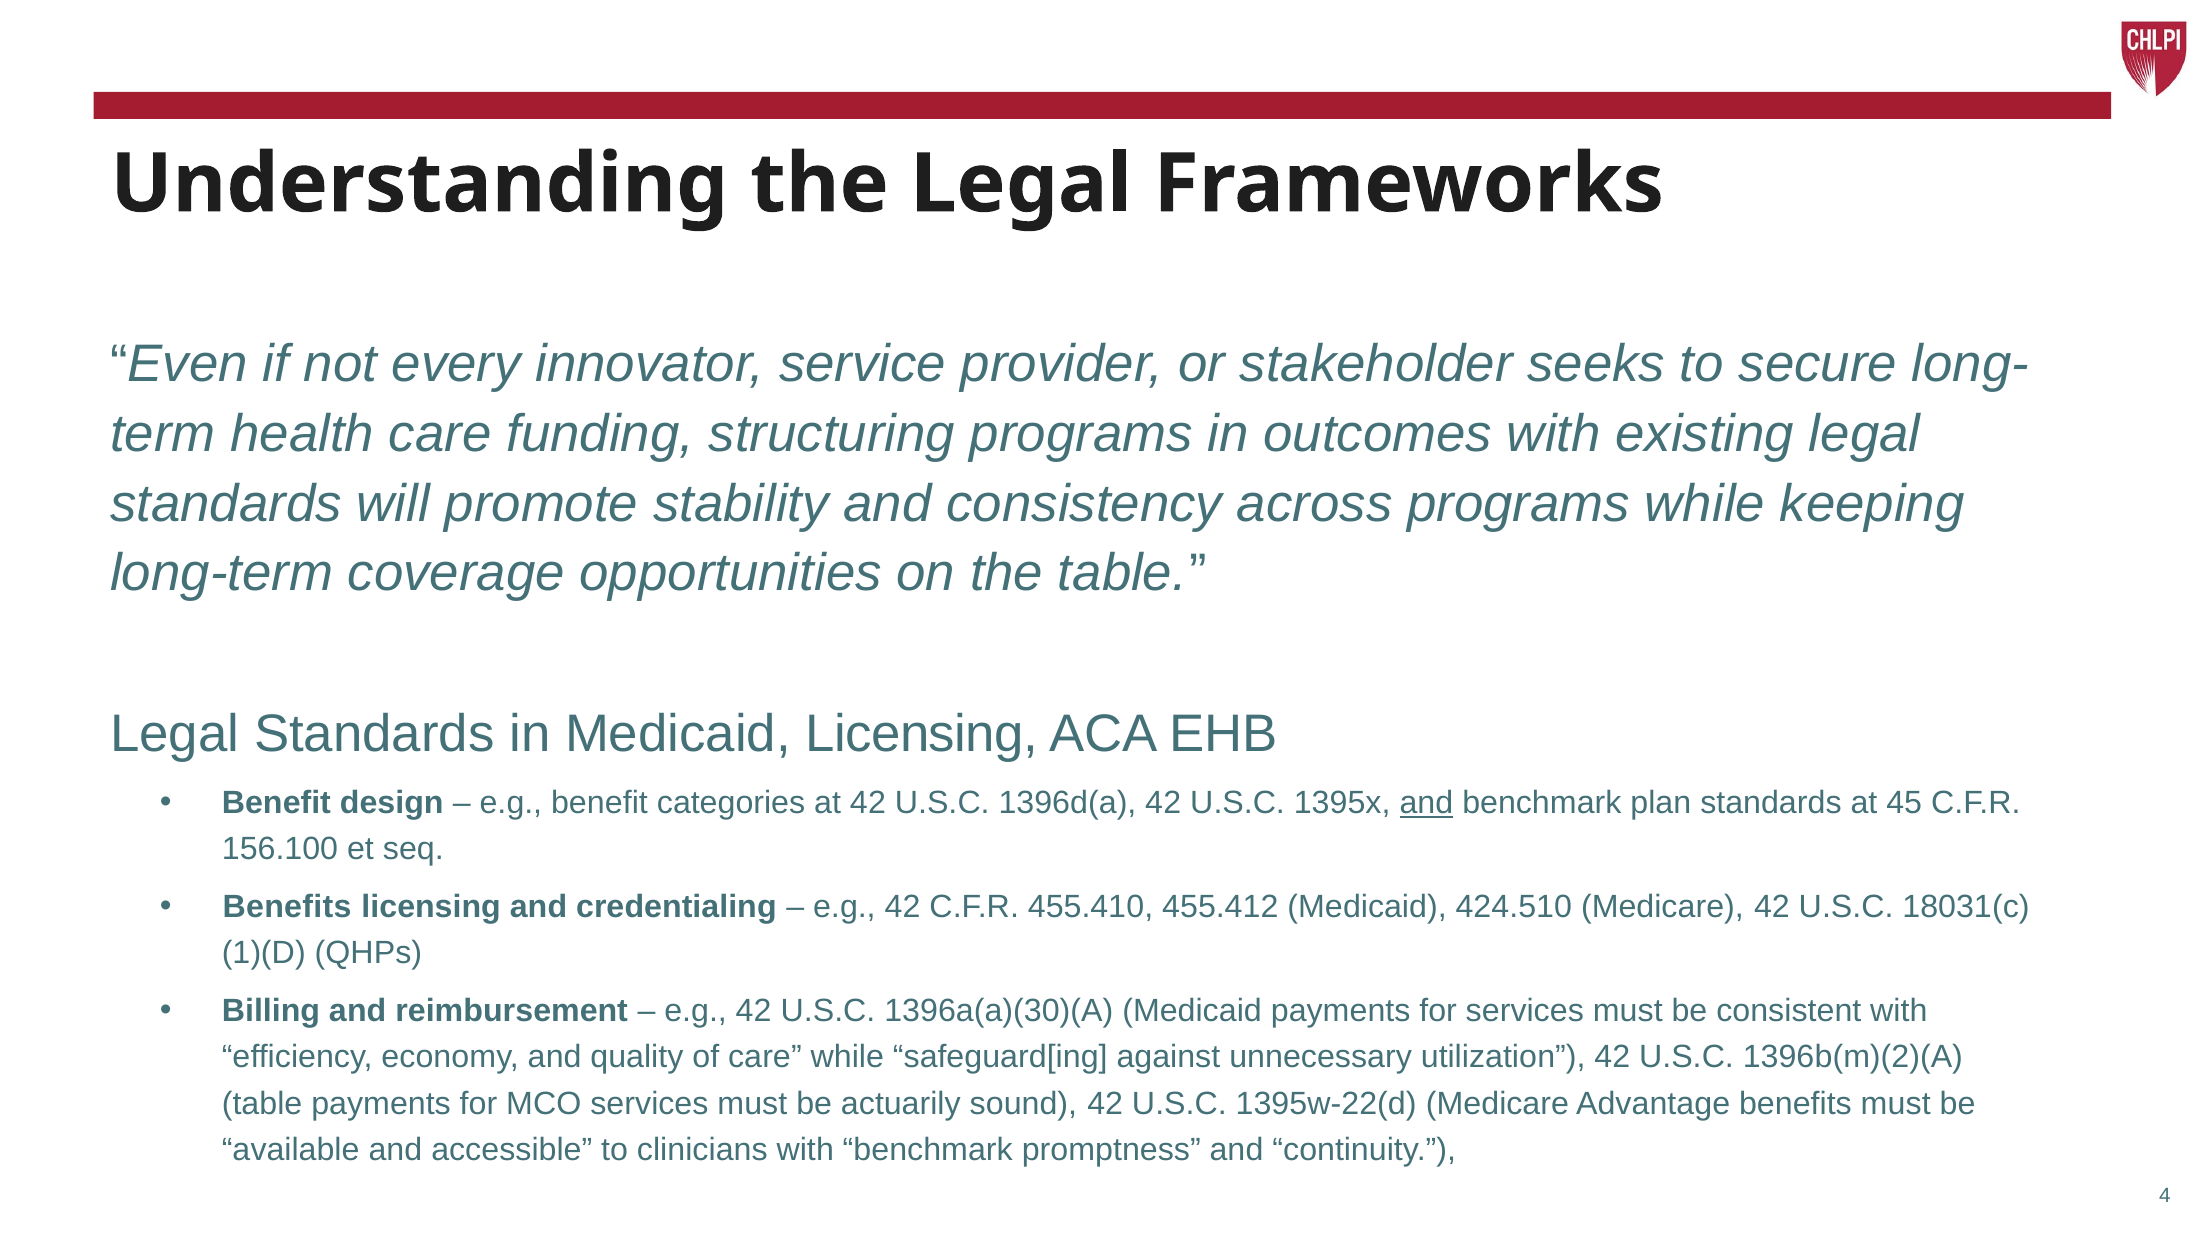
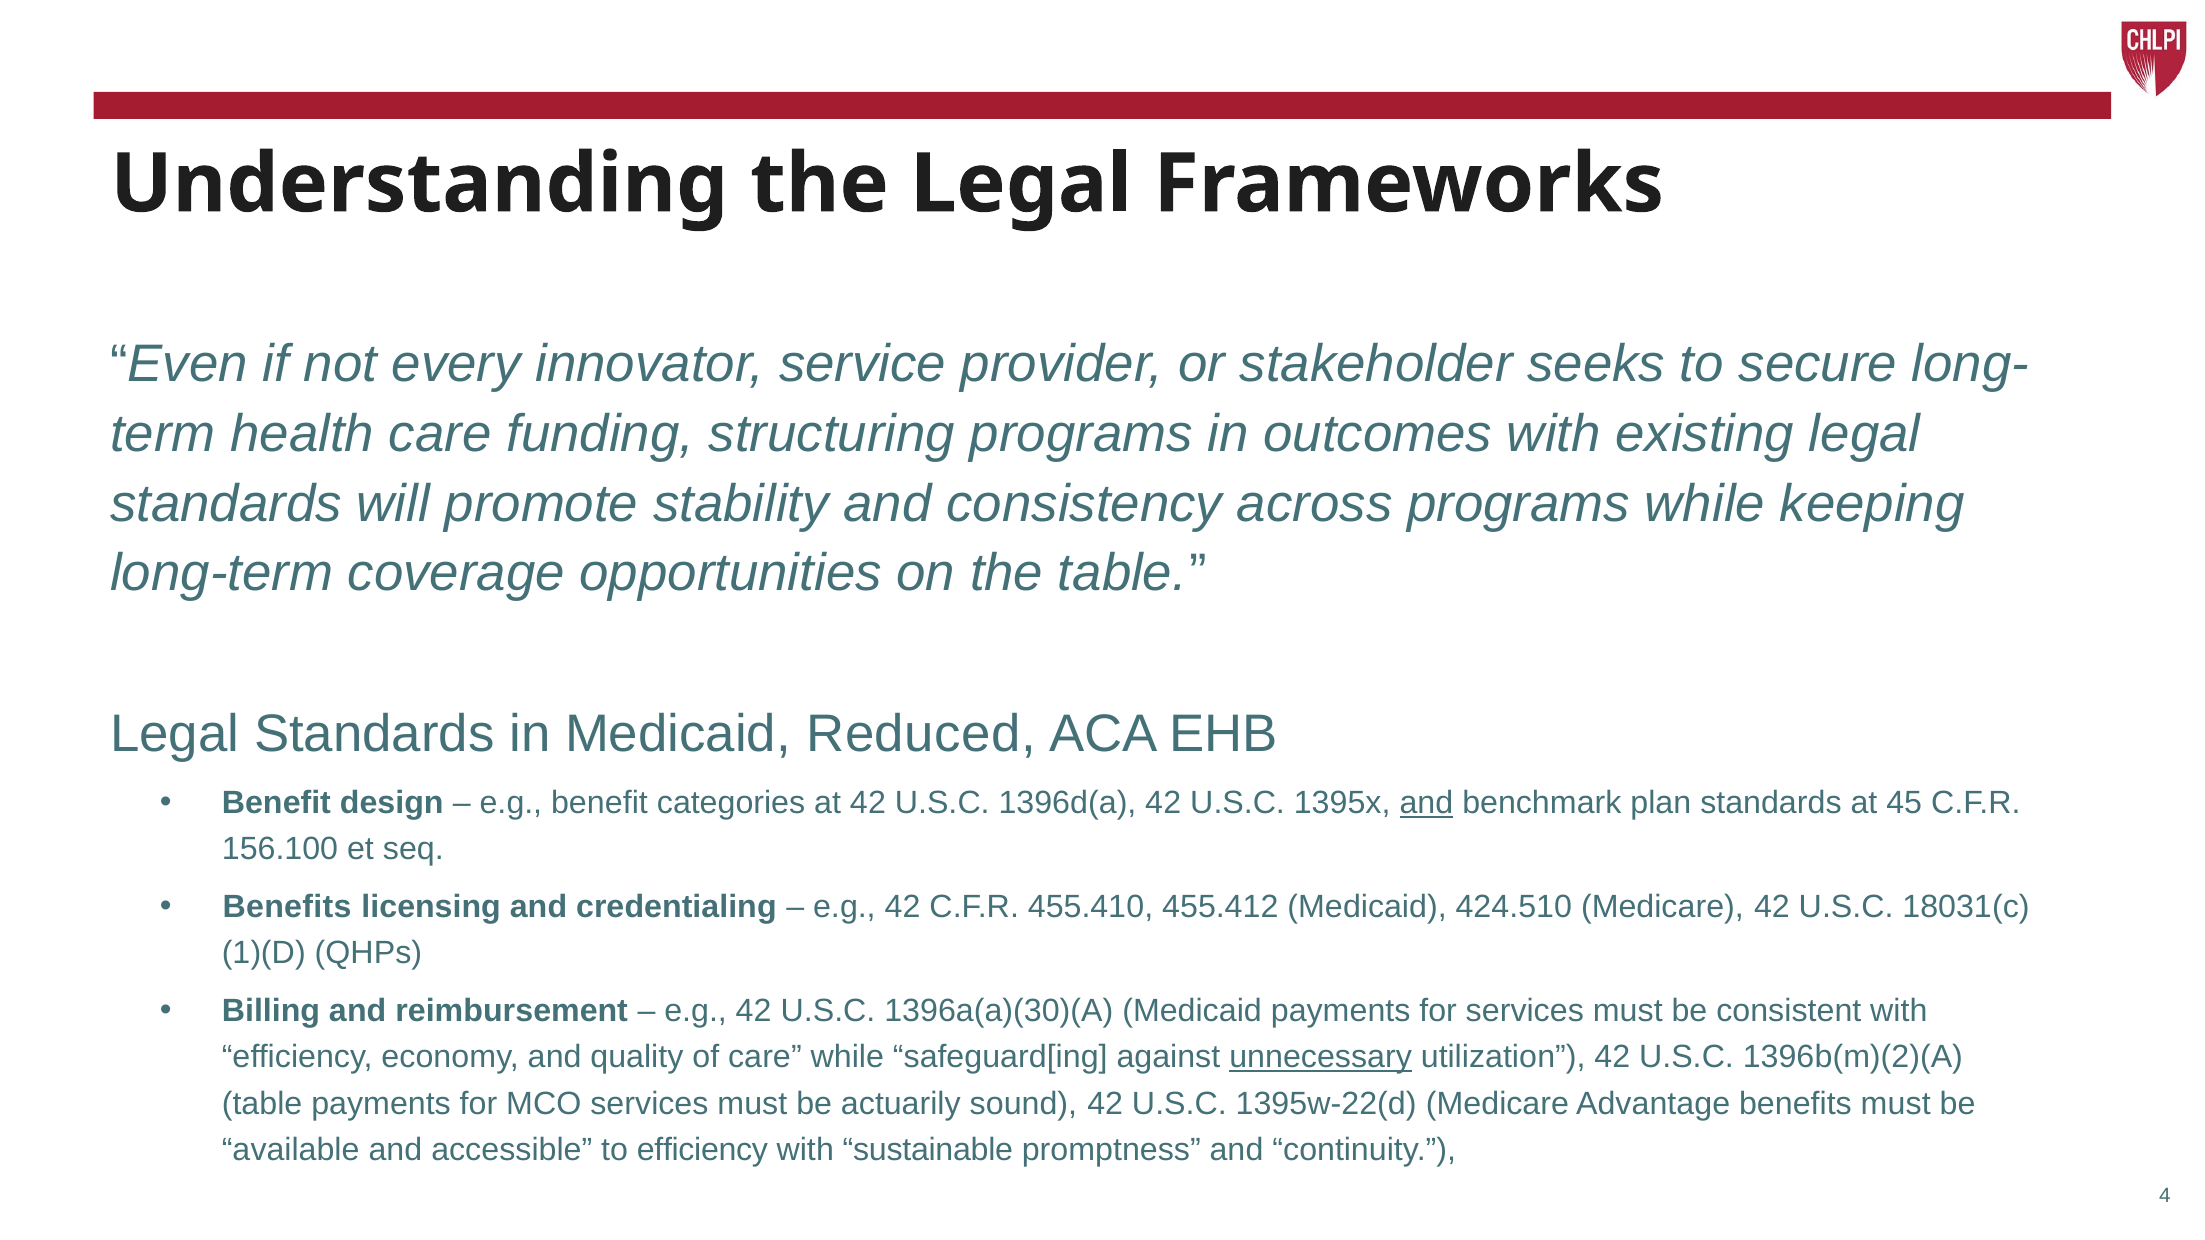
Medicaid Licensing: Licensing -> Reduced
unnecessary underline: none -> present
to clinicians: clinicians -> efficiency
with benchmark: benchmark -> sustainable
